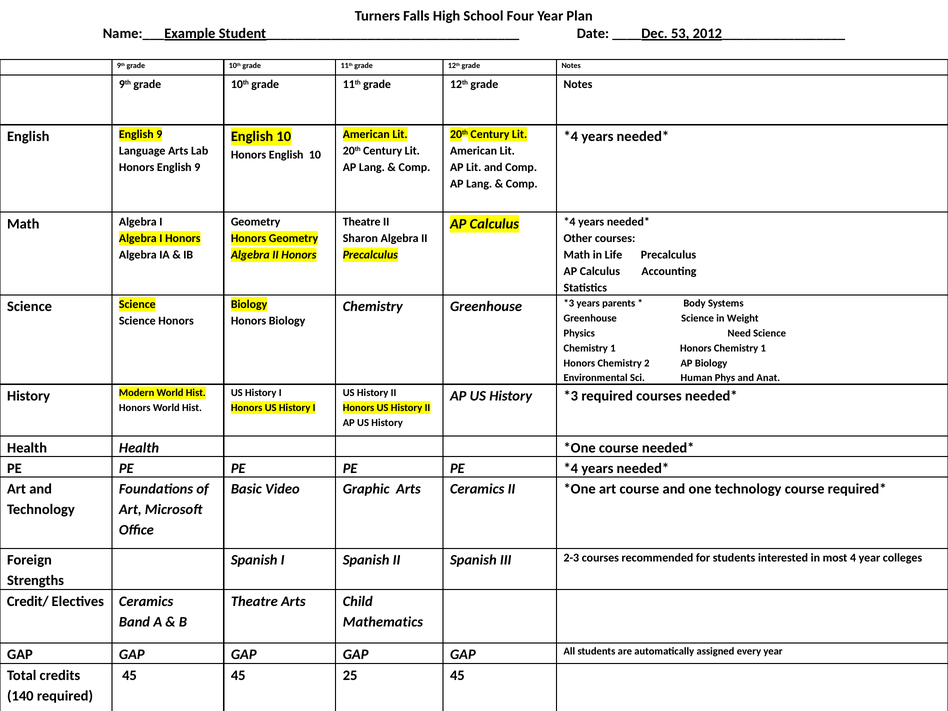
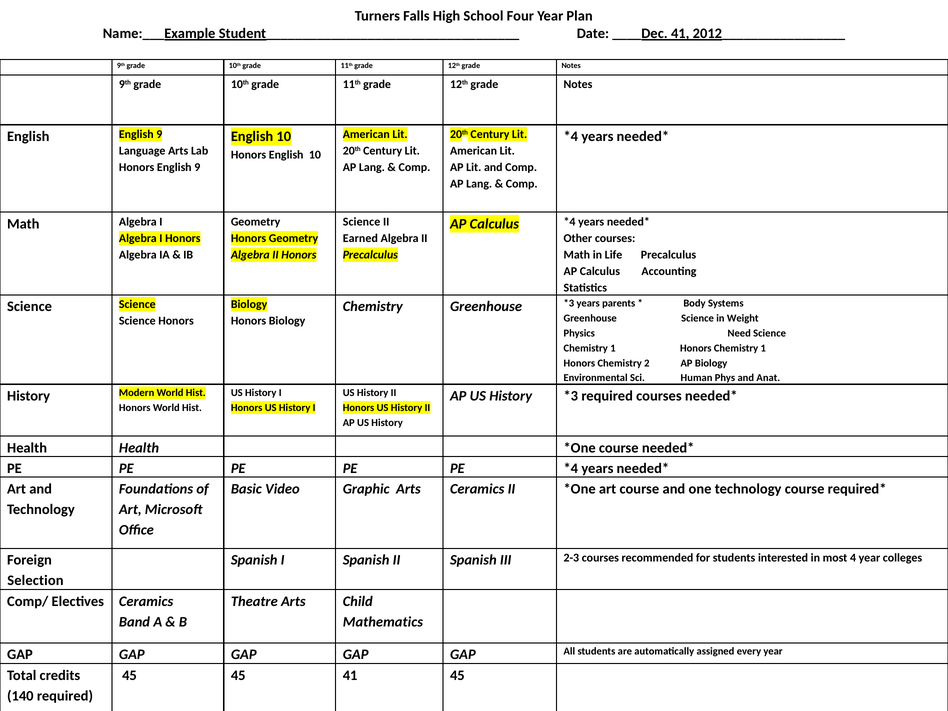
____Dec 53: 53 -> 41
Theatre at (362, 222): Theatre -> Science
Sharon: Sharon -> Earned
Strengths: Strengths -> Selection
Credit/: Credit/ -> Comp/
45 25: 25 -> 41
